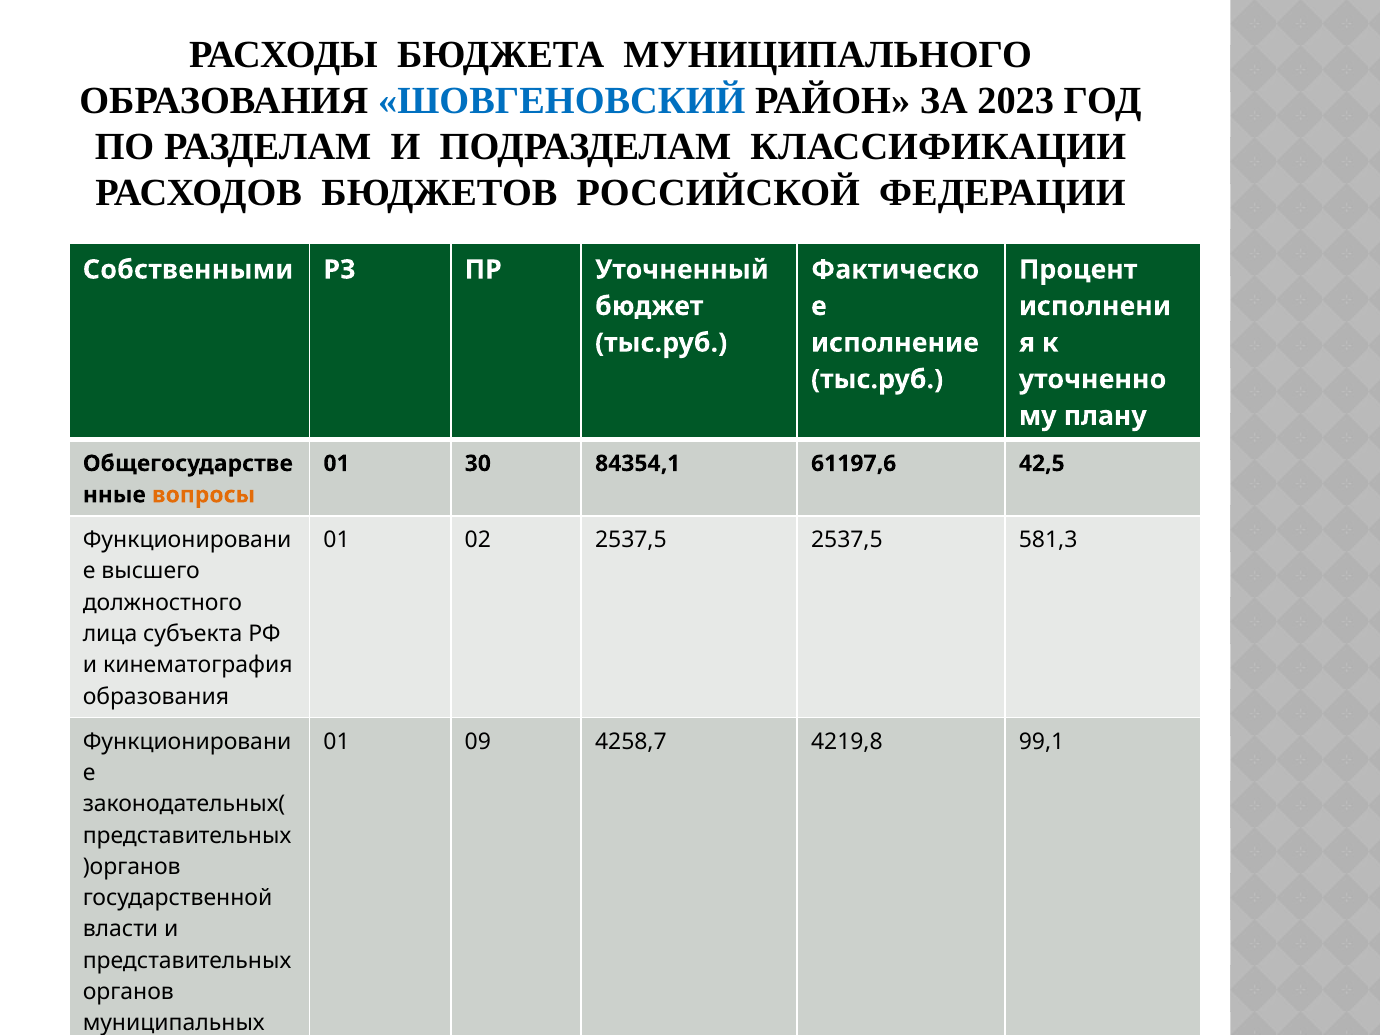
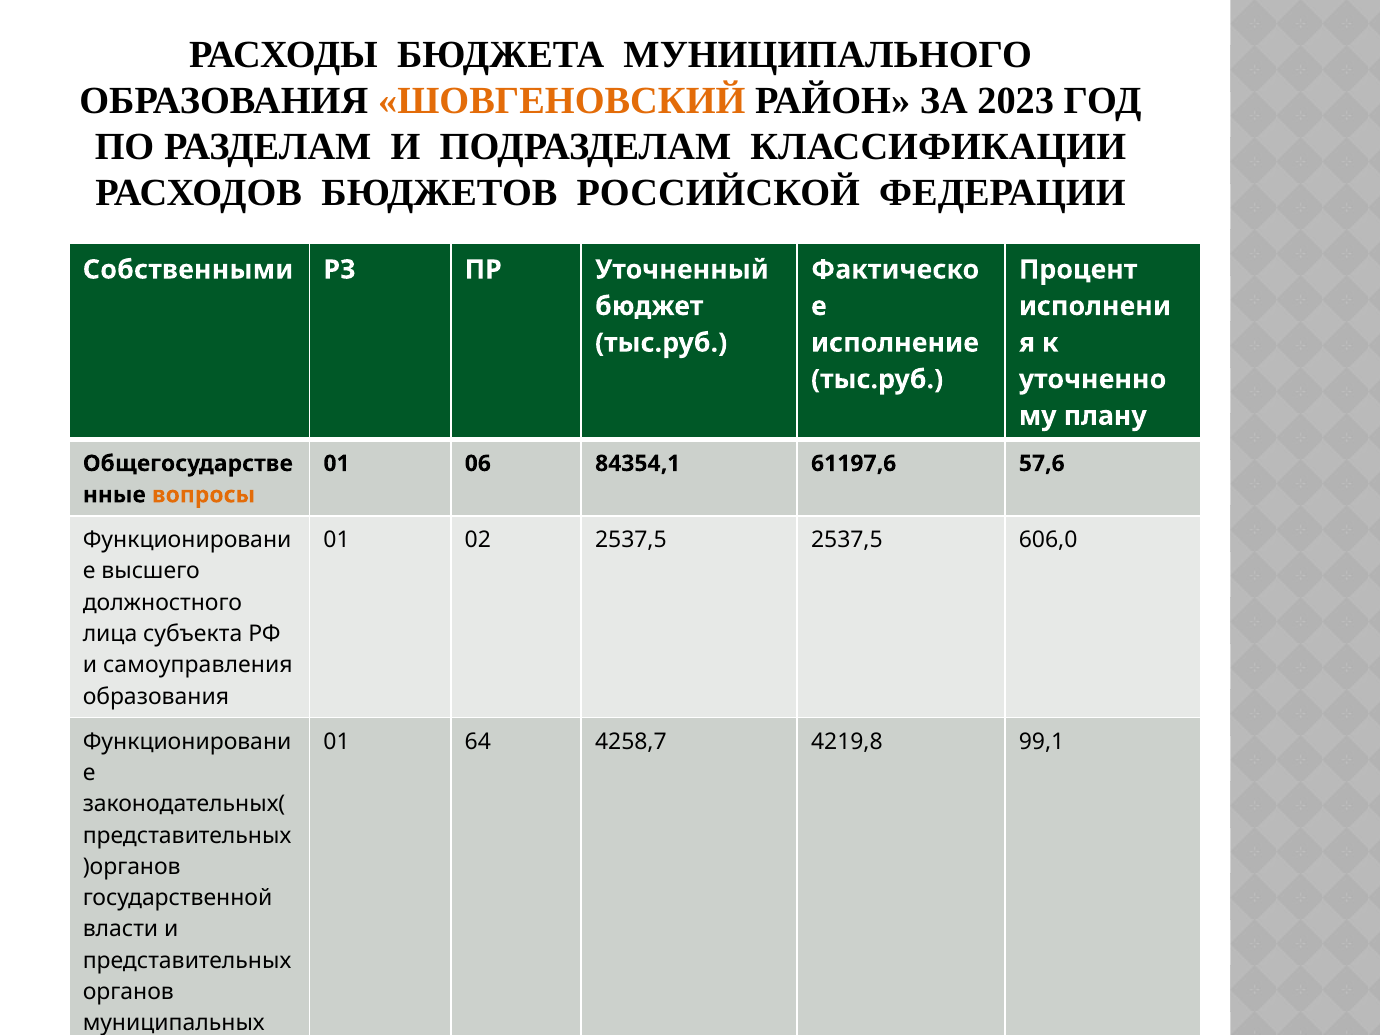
ШОВГЕНОВСКИЙ colour: blue -> orange
30: 30 -> 06
42,5: 42,5 -> 57,6
581,3: 581,3 -> 606,0
кинематография: кинематография -> самоуправления
09: 09 -> 64
